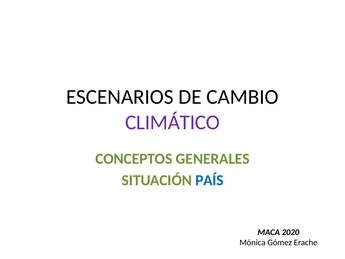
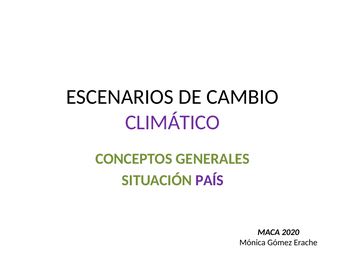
PAÍS colour: blue -> purple
